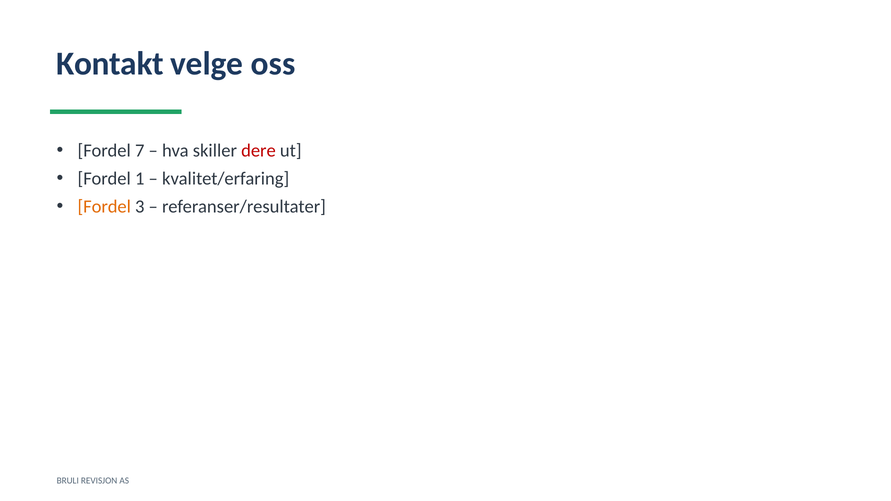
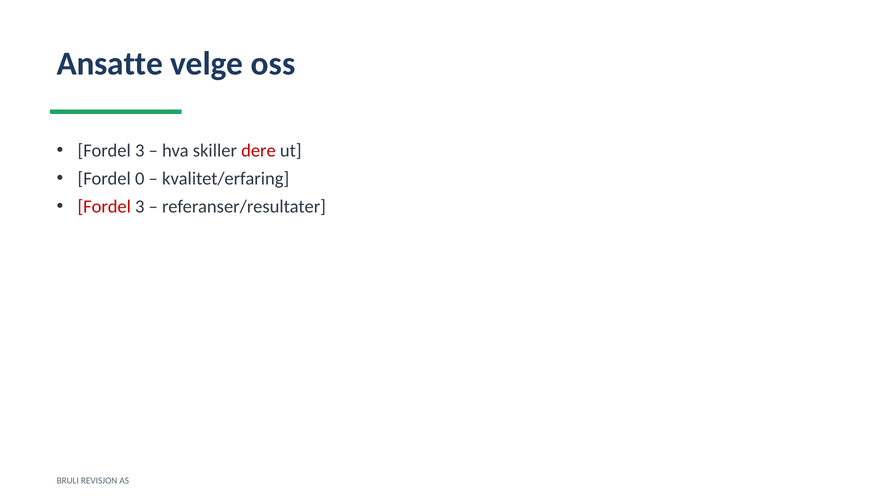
Kontakt: Kontakt -> Ansatte
7 at (140, 151): 7 -> 3
1: 1 -> 0
Fordel at (104, 207) colour: orange -> red
